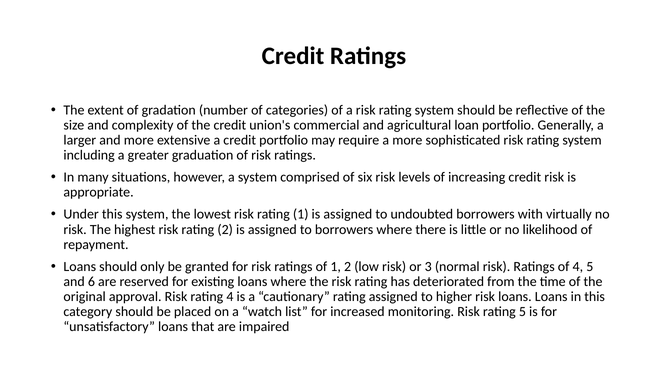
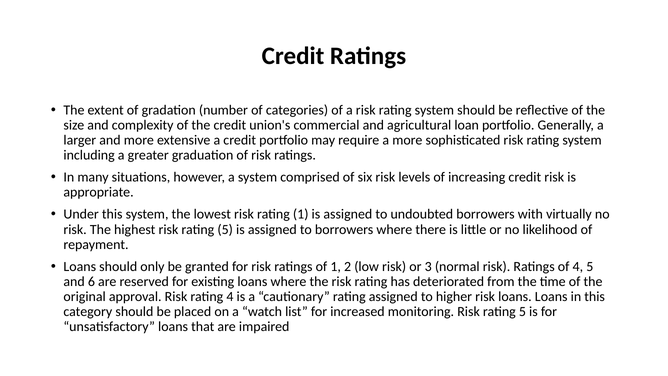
highest risk rating 2: 2 -> 5
